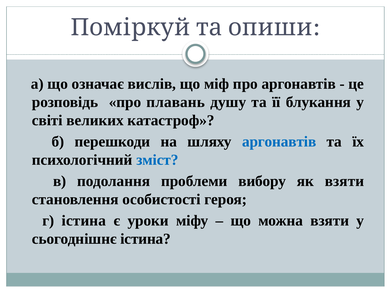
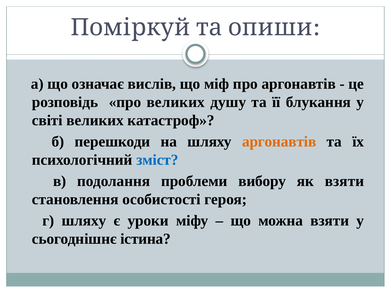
про плавань: плавань -> великих
аргонавтів at (279, 142) colour: blue -> orange
г істина: істина -> шляху
